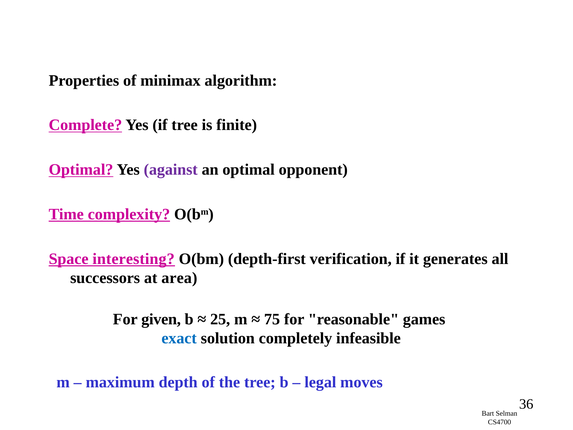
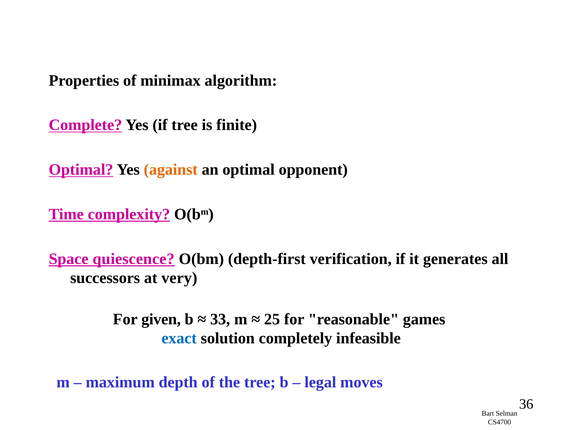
against colour: purple -> orange
interesting: interesting -> quiescence
area: area -> very
25: 25 -> 33
75: 75 -> 25
